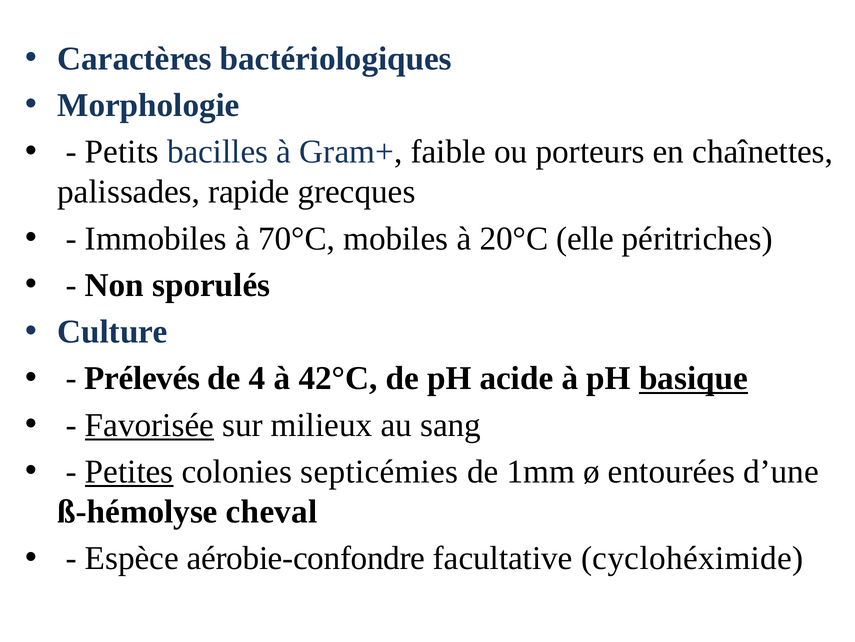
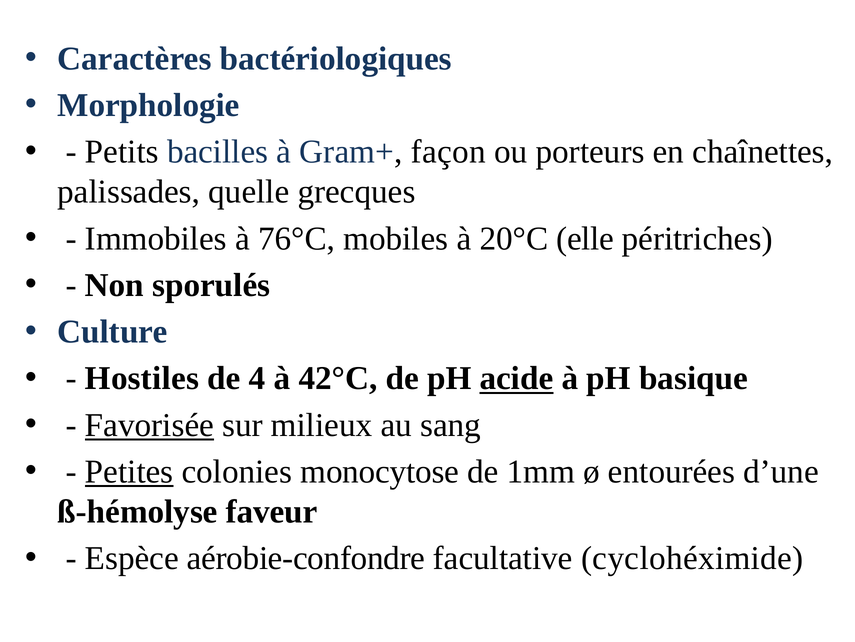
faible: faible -> façon
rapide: rapide -> quelle
70°C: 70°C -> 76°C
Prélevés: Prélevés -> Hostiles
acide underline: none -> present
basique underline: present -> none
septicémies: septicémies -> monocytose
cheval: cheval -> faveur
